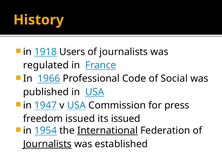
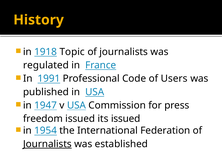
Users: Users -> Topic
1966: 1966 -> 1991
Social: Social -> Users
International underline: present -> none
